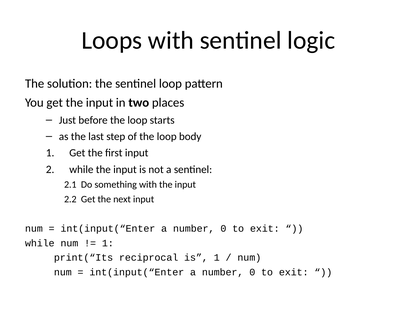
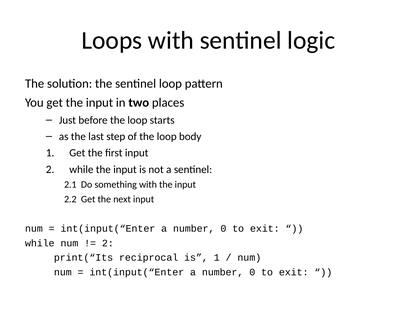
1 at (108, 243): 1 -> 2
